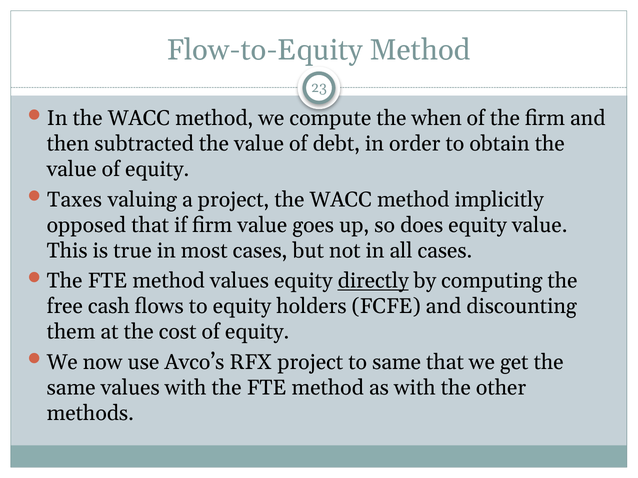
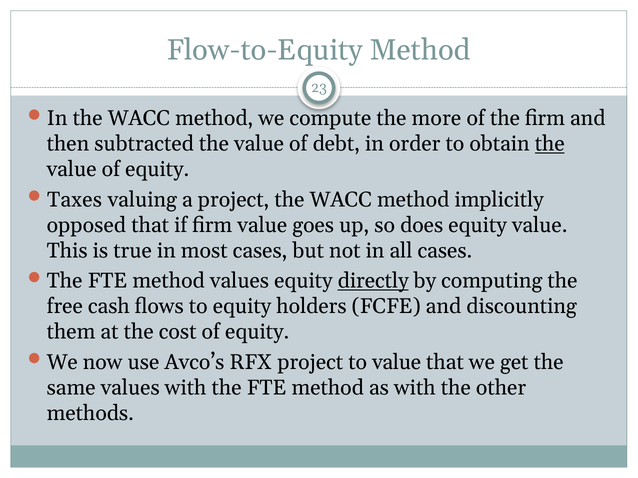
when: when -> more
the at (550, 144) underline: none -> present
to same: same -> value
